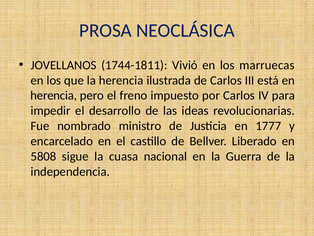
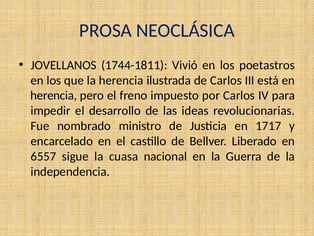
marruecas: marruecas -> poetastros
1777: 1777 -> 1717
5808: 5808 -> 6557
